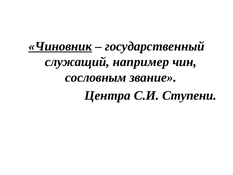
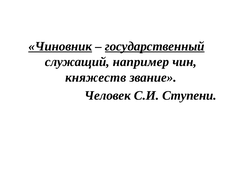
государственный underline: none -> present
сословным: сословным -> княжеств
Центра: Центра -> Человек
